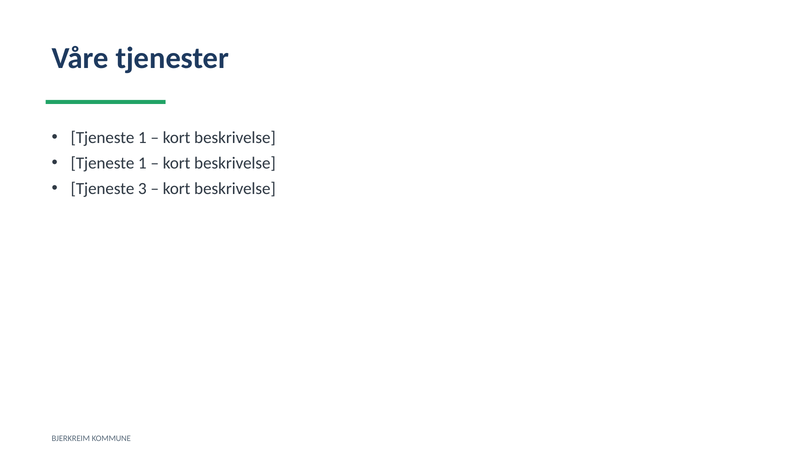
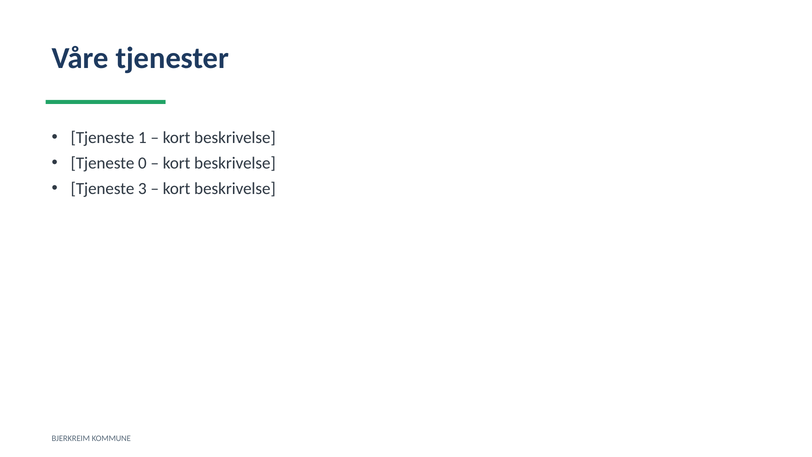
1 at (142, 163): 1 -> 0
